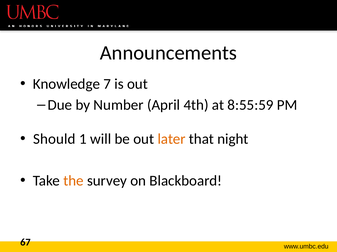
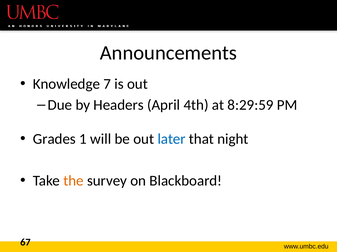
Number: Number -> Headers
8:55:59: 8:55:59 -> 8:29:59
Should: Should -> Grades
later colour: orange -> blue
